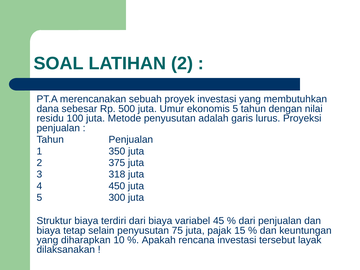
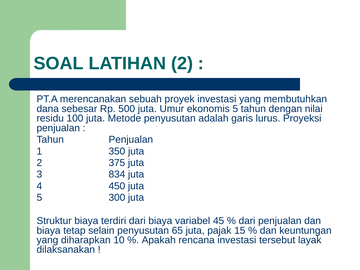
318: 318 -> 834
75: 75 -> 65
